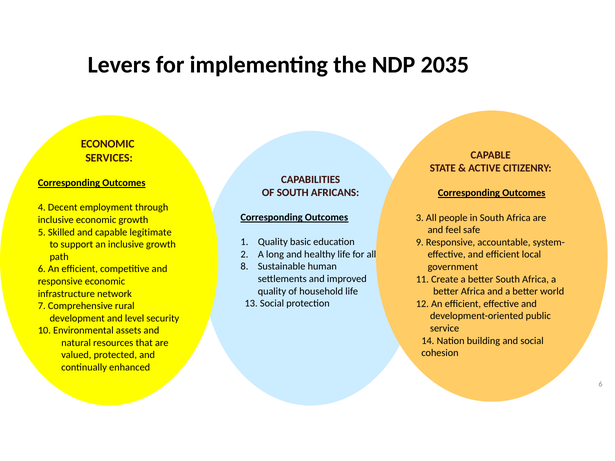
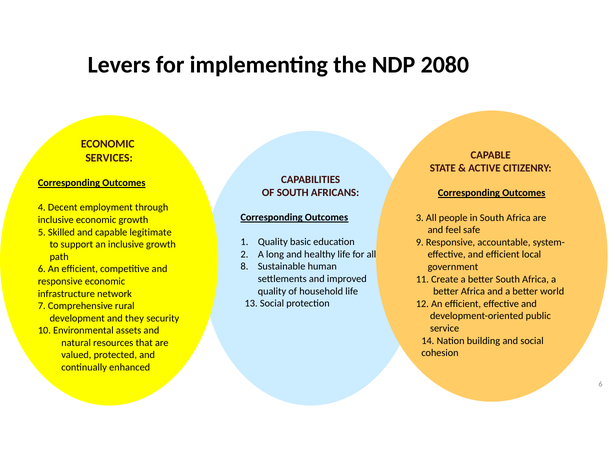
2035: 2035 -> 2080
level: level -> they
